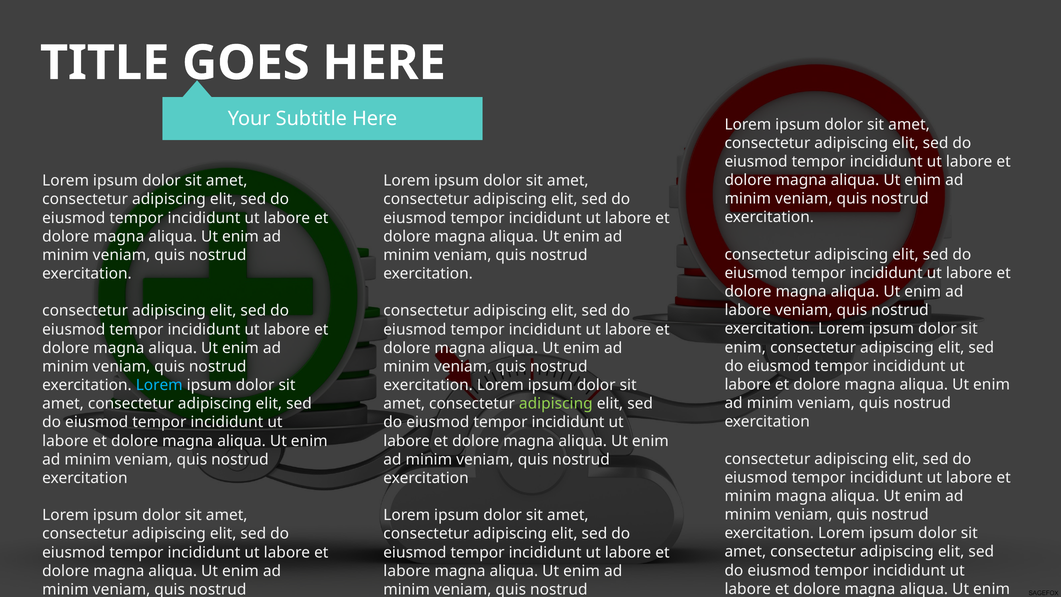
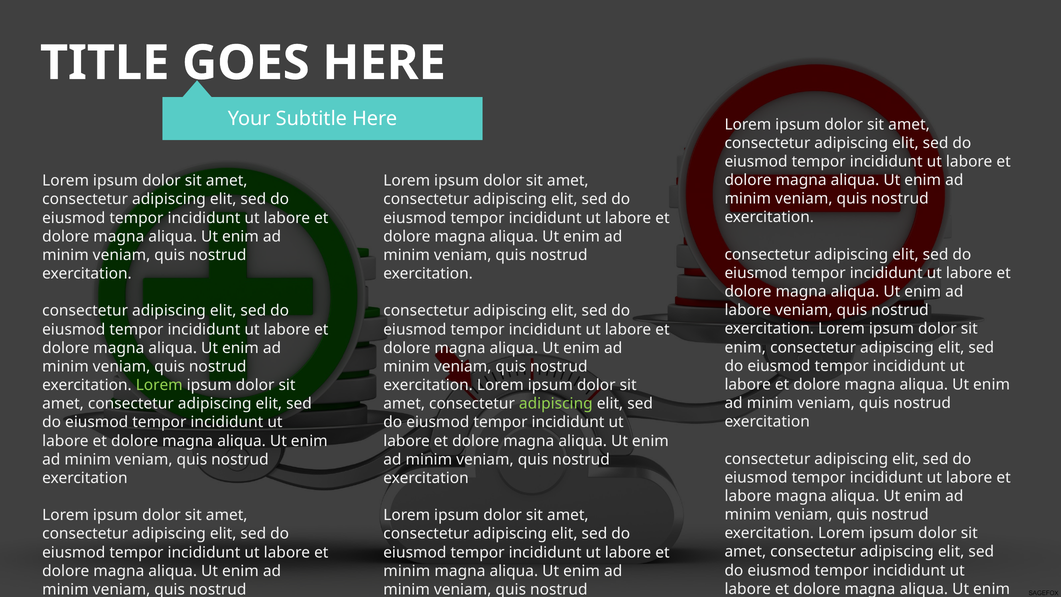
Lorem at (159, 385) colour: light blue -> light green
minim at (748, 496): minim -> labore
labore at (407, 571): labore -> minim
